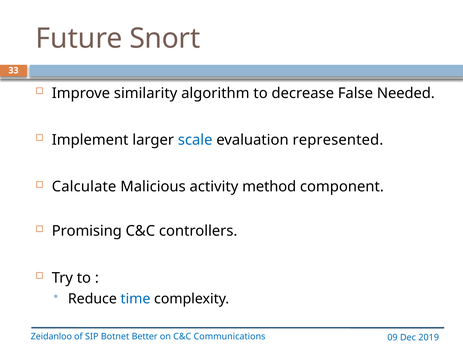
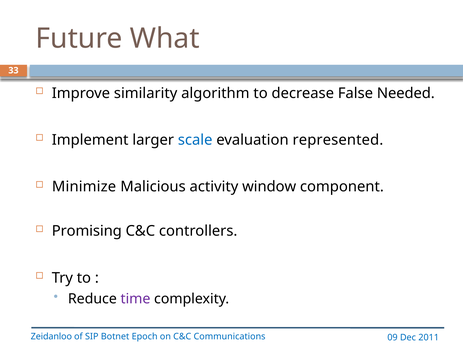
Snort: Snort -> What
Calculate: Calculate -> Minimize
method: method -> window
time colour: blue -> purple
Better: Better -> Epoch
2019: 2019 -> 2011
